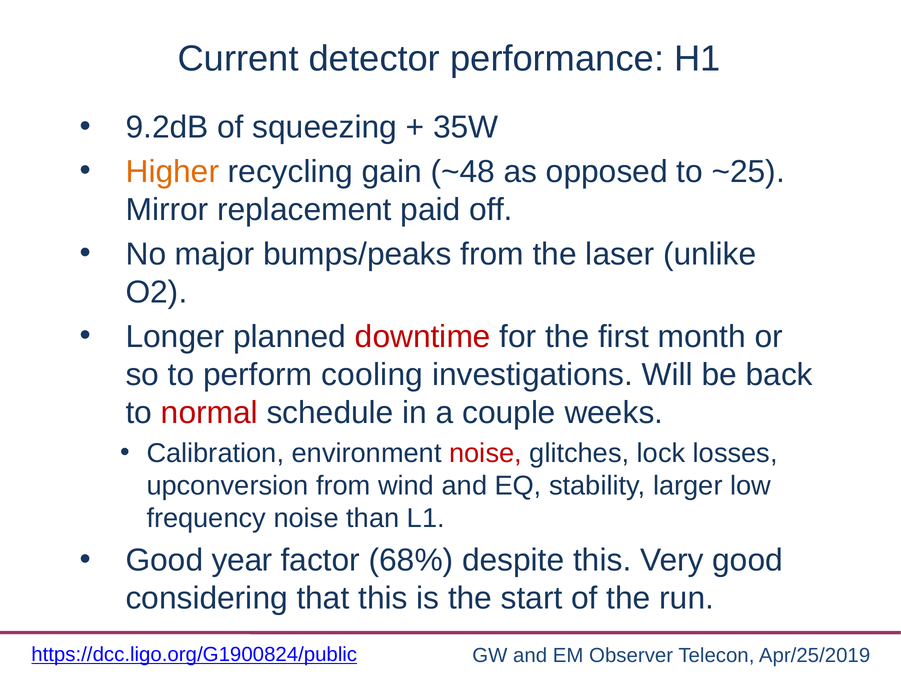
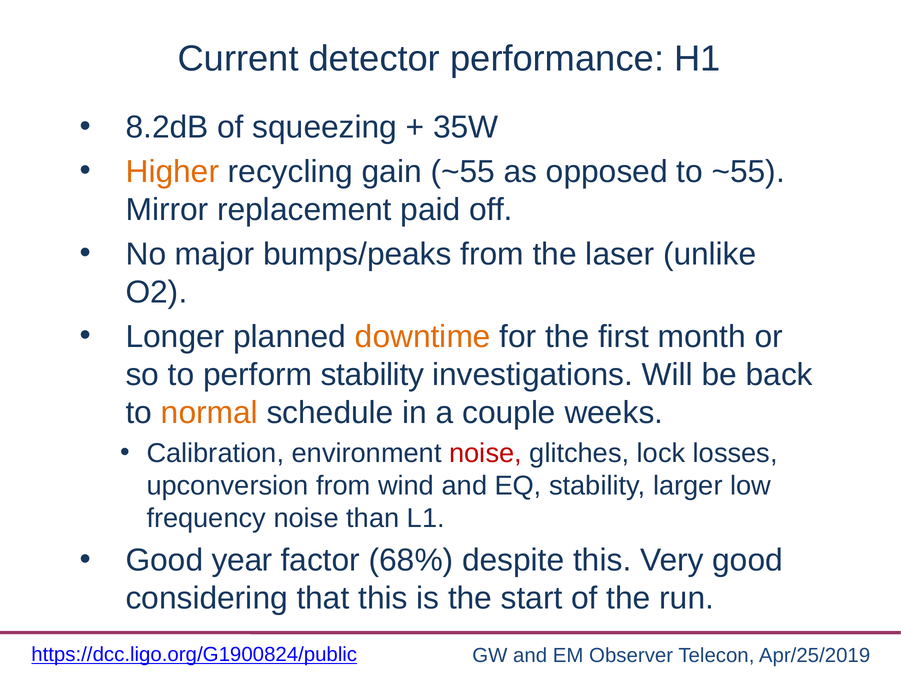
9.2dB: 9.2dB -> 8.2dB
gain ~48: ~48 -> ~55
to ~25: ~25 -> ~55
downtime colour: red -> orange
perform cooling: cooling -> stability
normal colour: red -> orange
